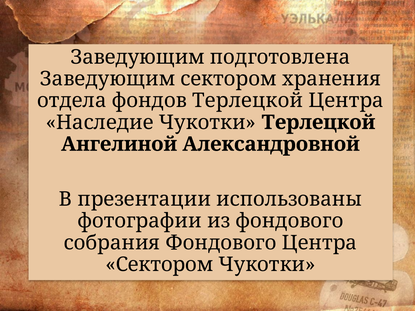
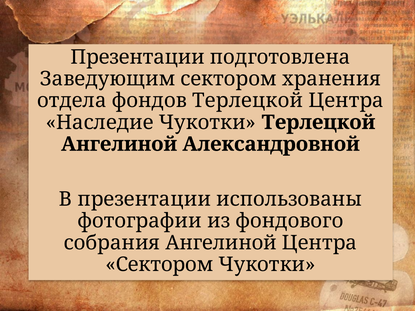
Заведующим at (138, 57): Заведующим -> Презентации
собрания Фондового: Фондового -> Ангелиной
